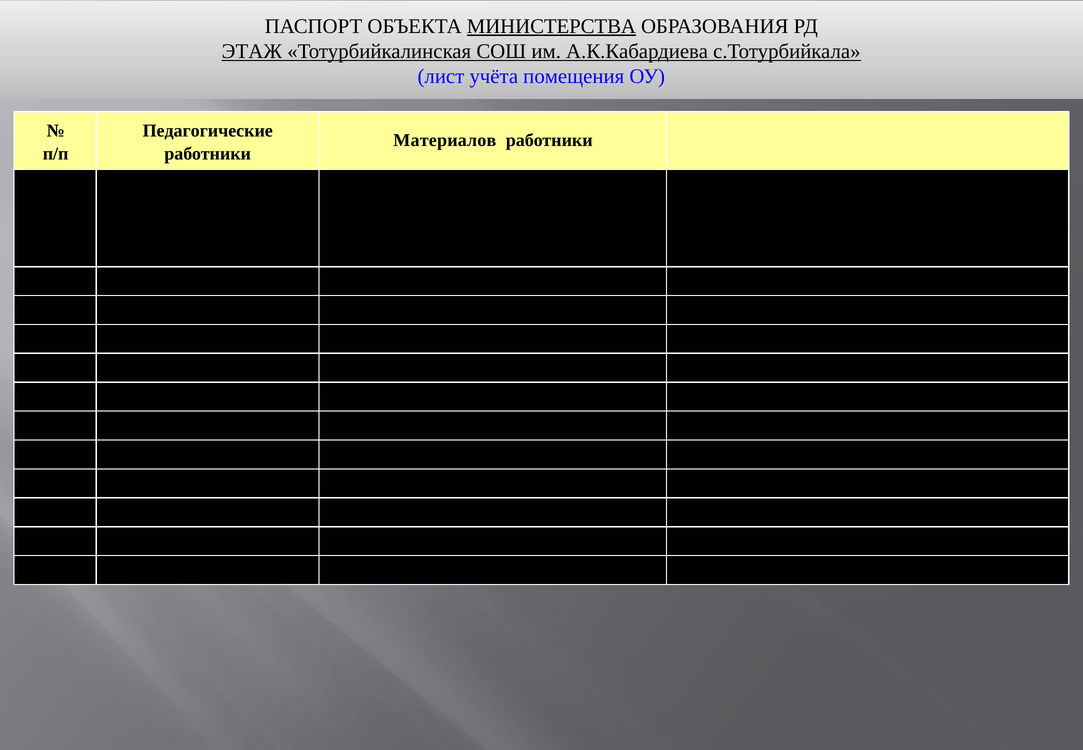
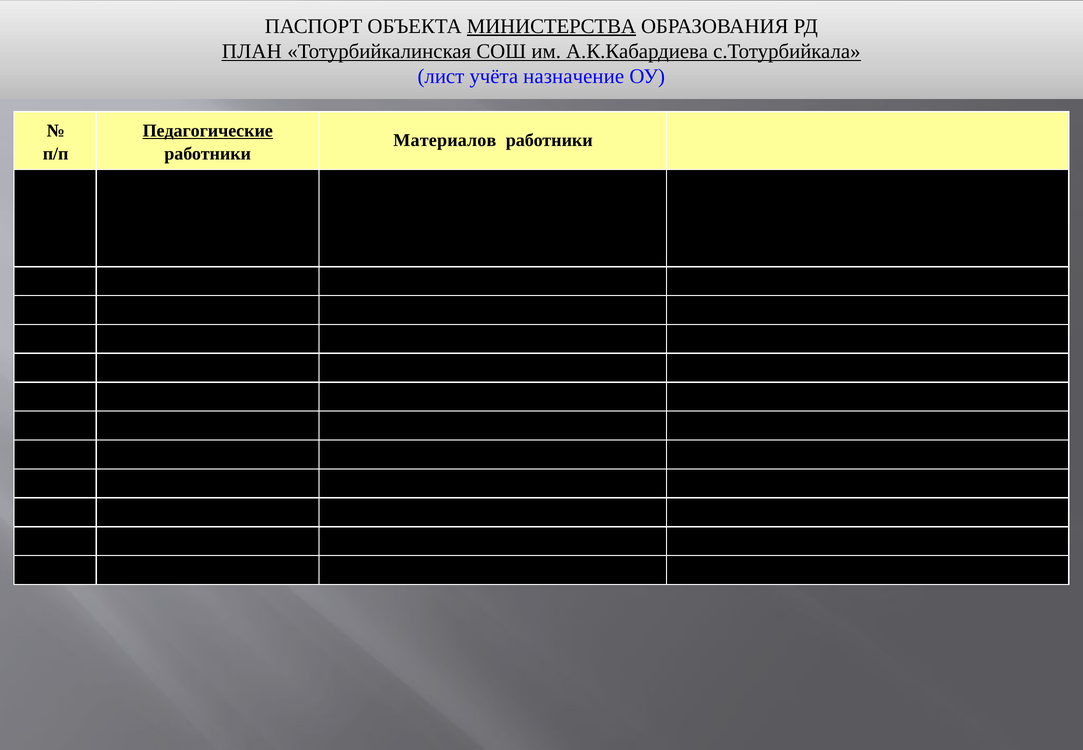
ЭТАЖ: ЭТАЖ -> ПЛАН
помещения: помещения -> назначение
Педагогические underline: none -> present
